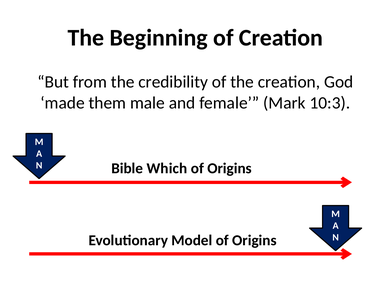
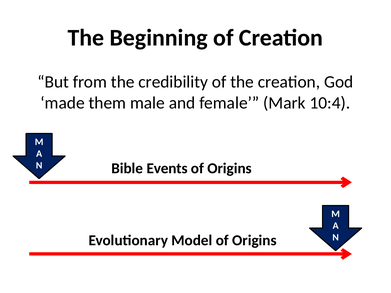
10:3: 10:3 -> 10:4
Which: Which -> Events
